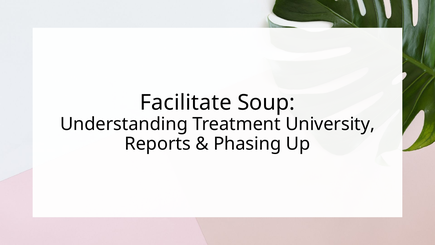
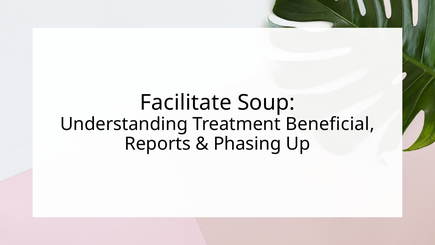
University: University -> Beneficial
